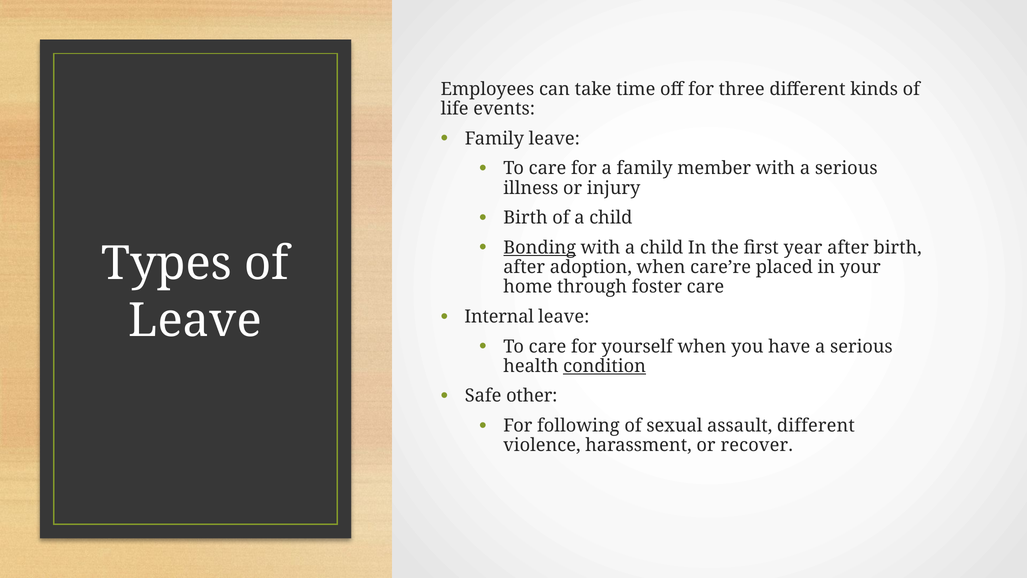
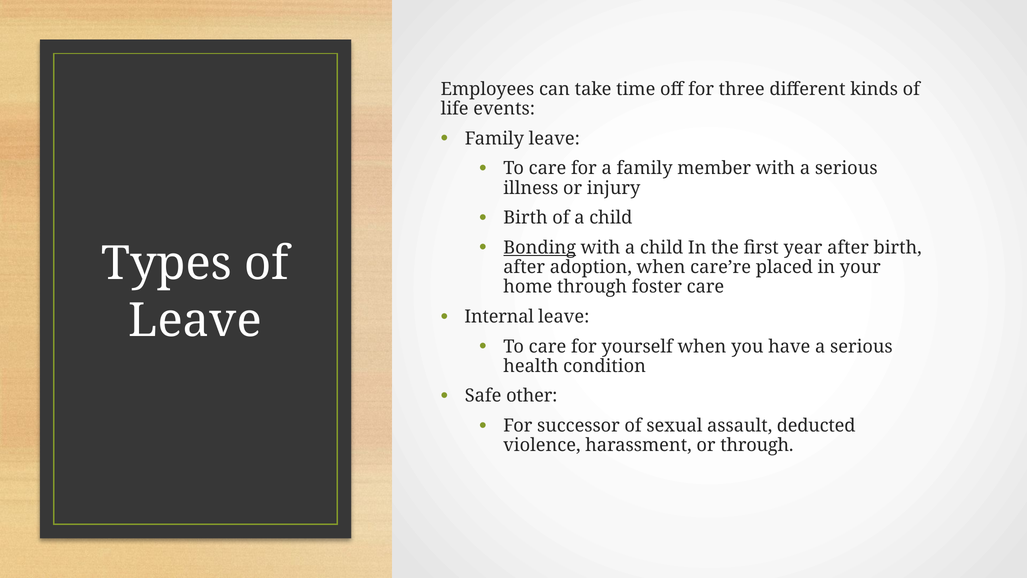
condition underline: present -> none
following: following -> successor
assault different: different -> deducted
or recover: recover -> through
